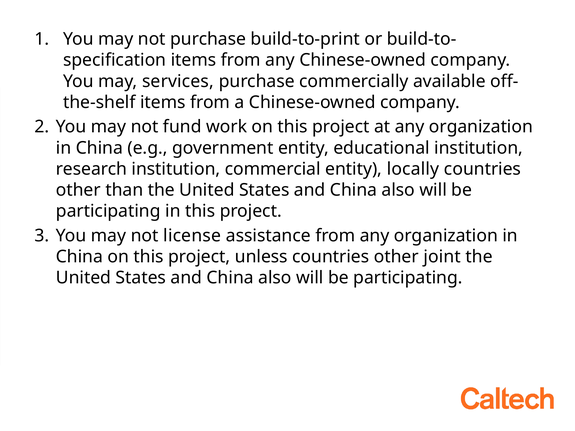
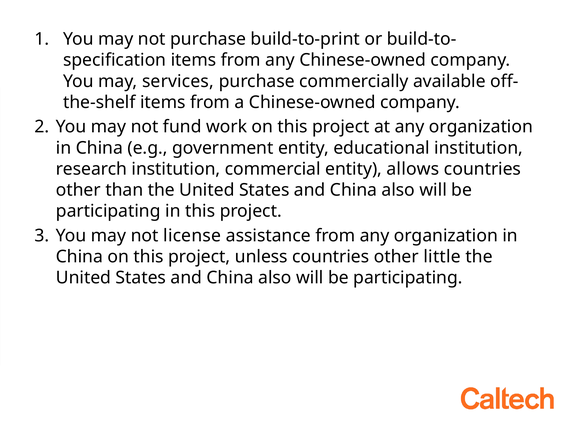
locally: locally -> allows
joint: joint -> little
